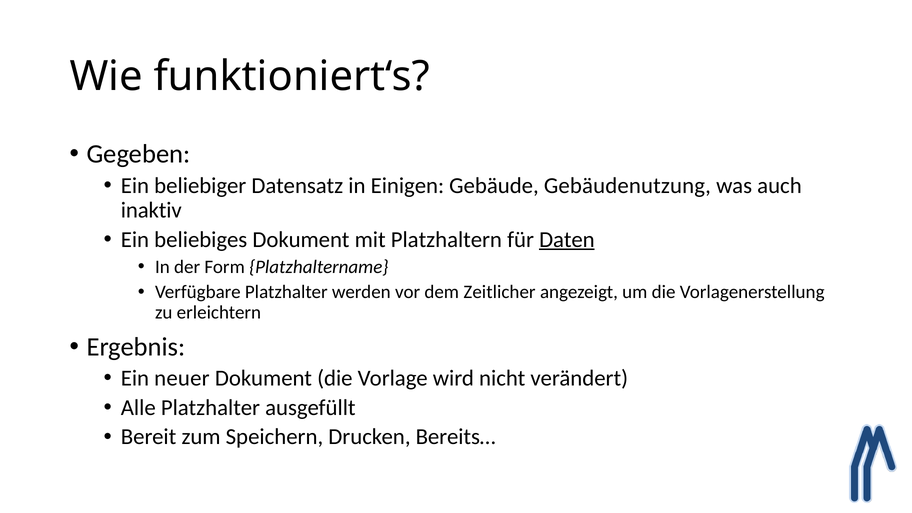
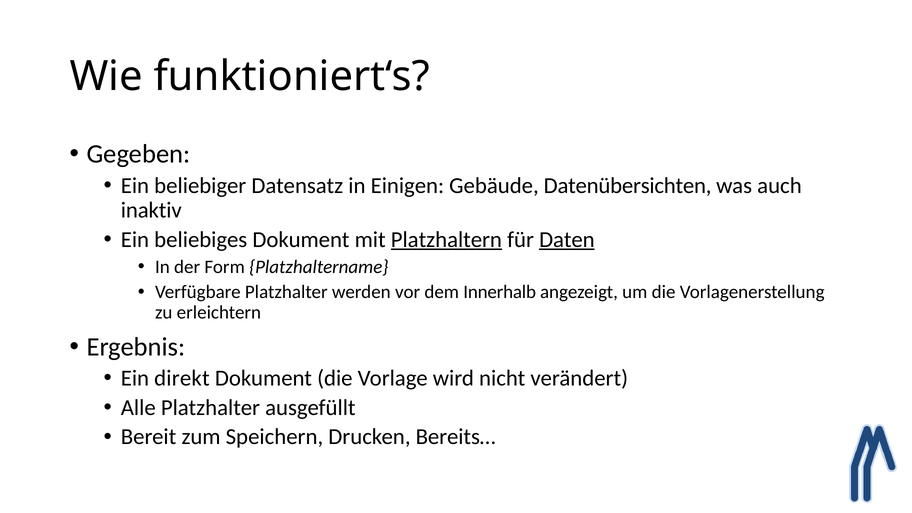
Gebäudenutzung: Gebäudenutzung -> Datenübersichten
Platzhaltern underline: none -> present
Zeitlicher: Zeitlicher -> Innerhalb
neuer: neuer -> direkt
